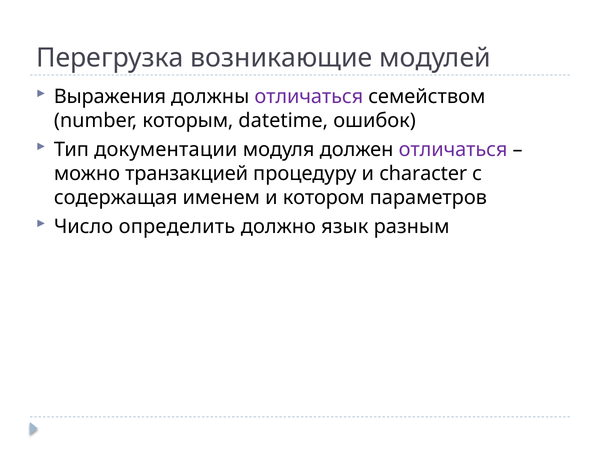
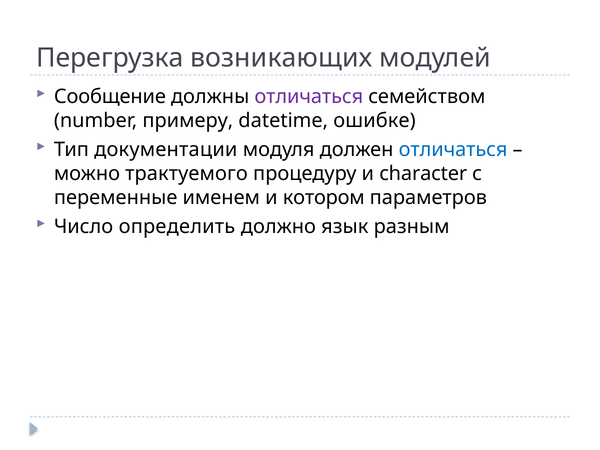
возникающие: возникающие -> возникающих
Выражения: Выражения -> Сообщение
которым: которым -> примеру
ошибок: ошибок -> ошибке
отличаться at (453, 149) colour: purple -> blue
транзакцией: транзакцией -> трактуемого
содержащая: содержащая -> переменные
